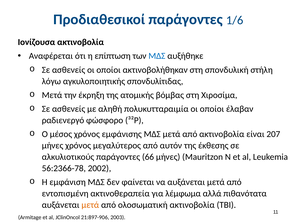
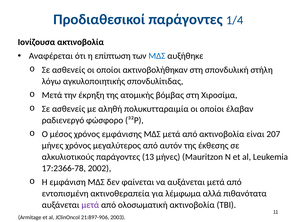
1/6: 1/6 -> 1/4
66: 66 -> 13
56:2366-78: 56:2366-78 -> 17:2366-78
μετά at (90, 205) colour: orange -> purple
